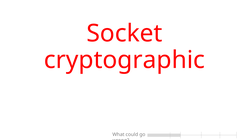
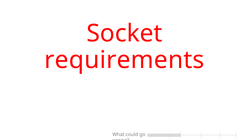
cryptographic: cryptographic -> requirements
